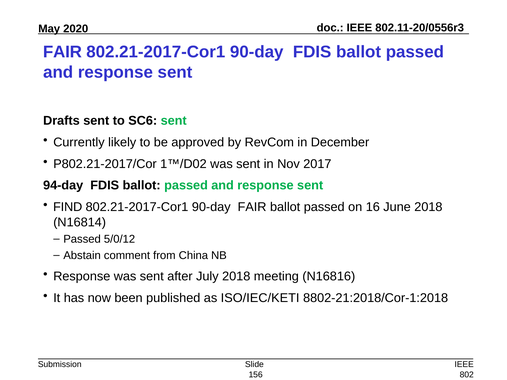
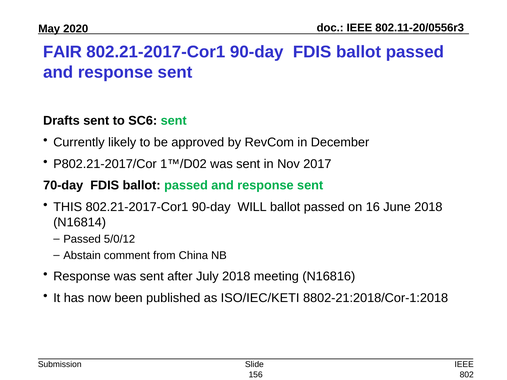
94-day: 94-day -> 70-day
FIND: FIND -> THIS
90-day FAIR: FAIR -> WILL
